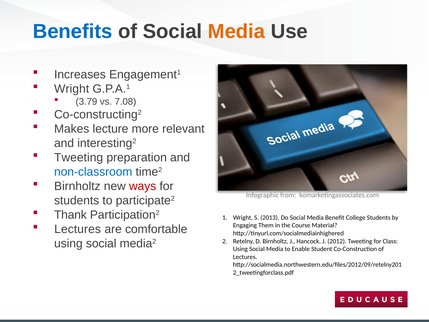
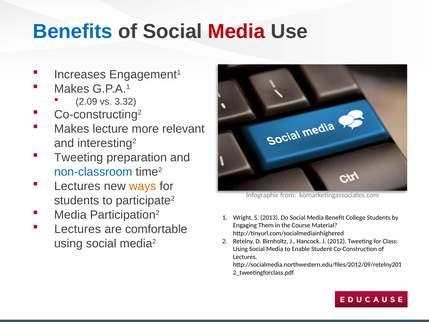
Media at (237, 32) colour: orange -> red
Wright at (72, 89): Wright -> Makes
3.79: 3.79 -> 2.09
7.08: 7.08 -> 3.32
Birnholtz at (77, 186): Birnholtz -> Lectures
ways colour: red -> orange
Thank at (70, 215): Thank -> Media
